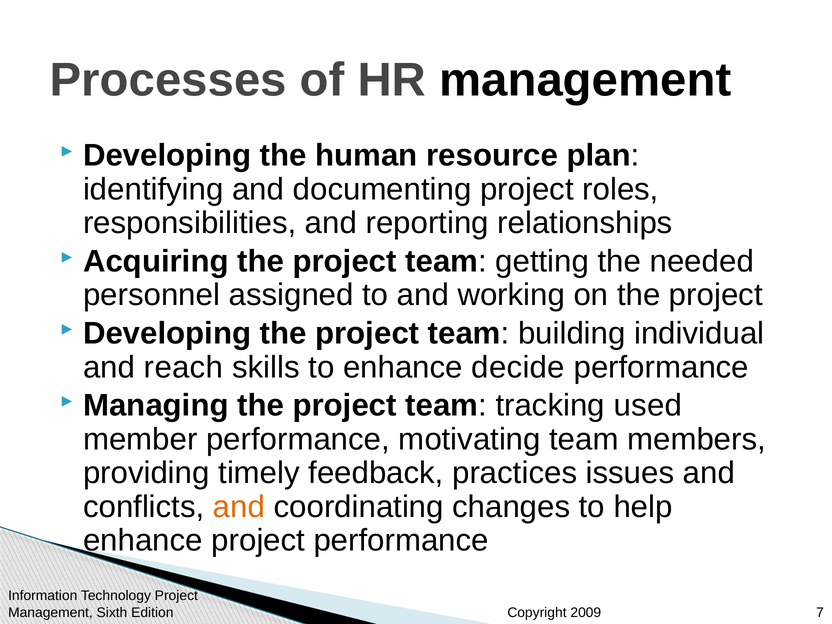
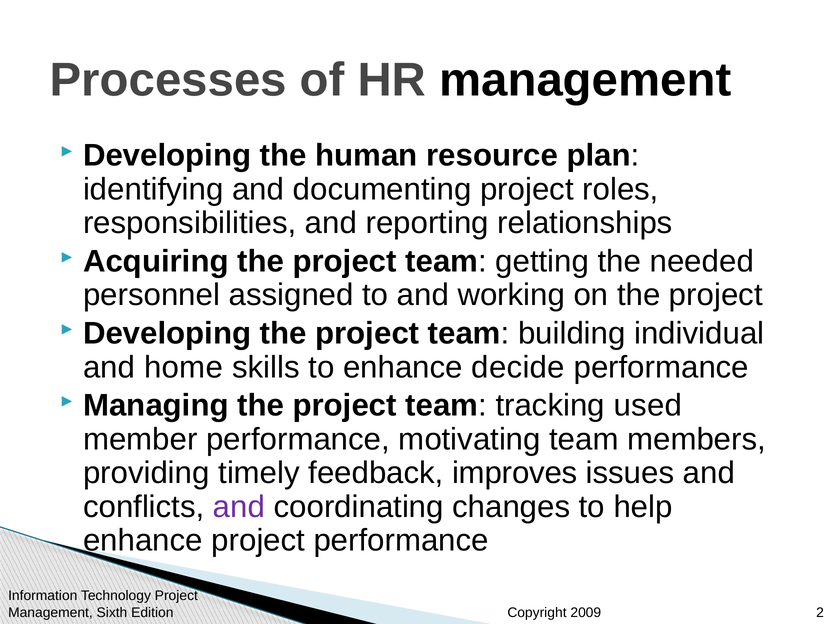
reach: reach -> home
practices: practices -> improves
and at (239, 507) colour: orange -> purple
7: 7 -> 2
